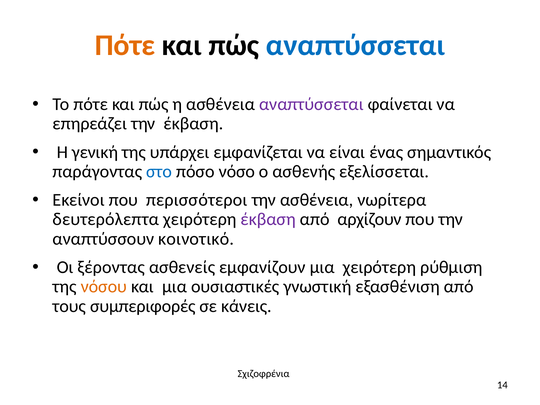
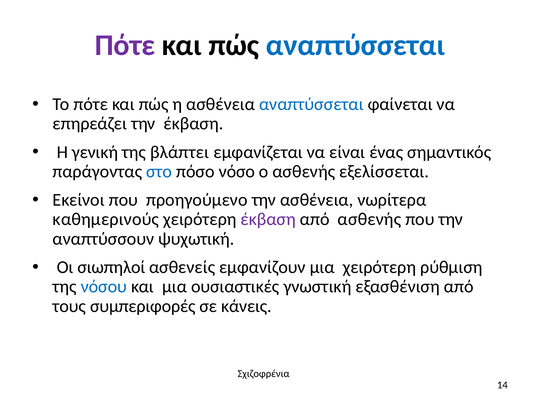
Πότε at (125, 45) colour: orange -> purple
αναπτύσσεται at (311, 104) colour: purple -> blue
υπάρχει: υπάρχει -> βλάπτει
περισσότεροι: περισσότεροι -> προηγούμενο
δευτερόλεπτα: δευτερόλεπτα -> καθημερινούς
από αρχίζουν: αρχίζουν -> ασθενής
κοινοτικό: κοινοτικό -> ψυχωτική
ξέροντας: ξέροντας -> σιωπηλοί
νόσου colour: orange -> blue
